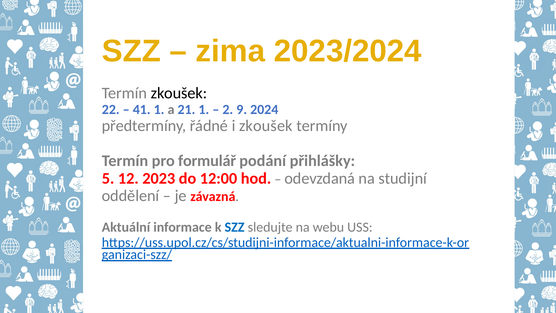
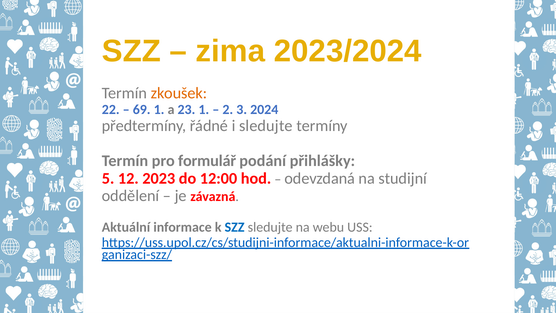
zkoušek at (179, 93) colour: black -> orange
41: 41 -> 69
21: 21 -> 23
9: 9 -> 3
i zkoušek: zkoušek -> sledujte
